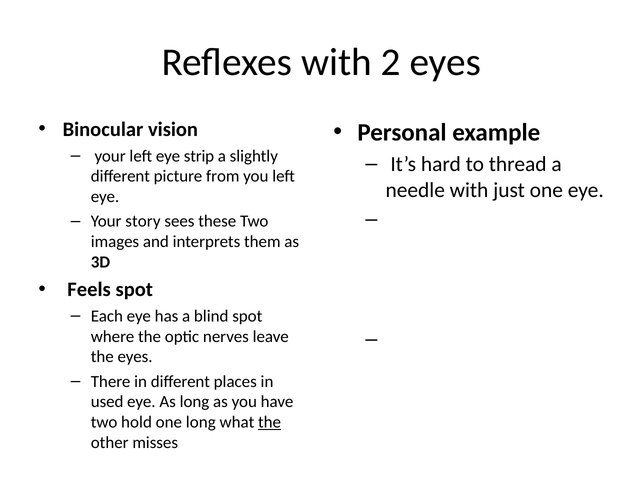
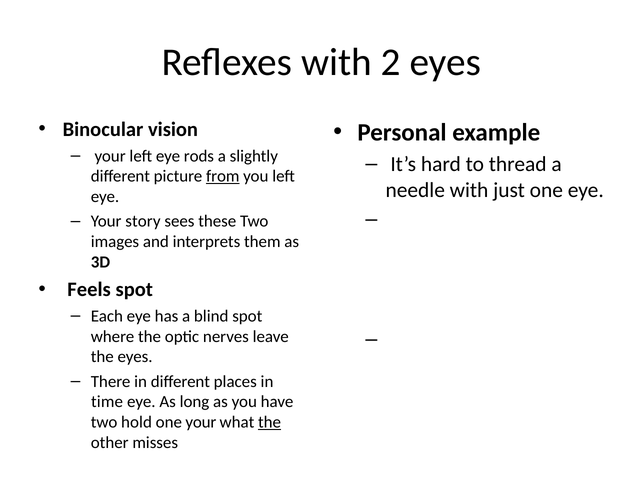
strip: strip -> rods
from underline: none -> present
used: used -> time
one long: long -> your
